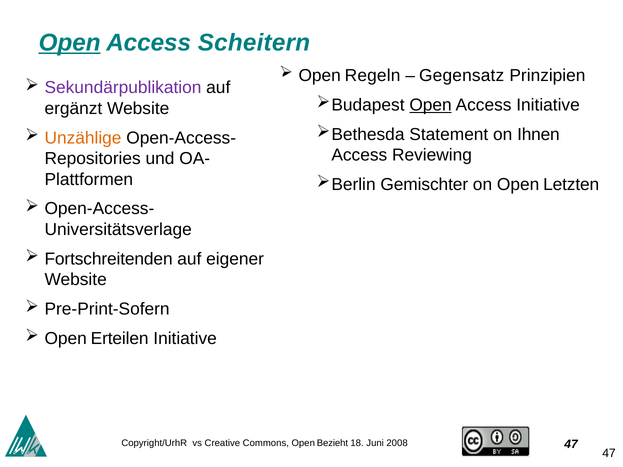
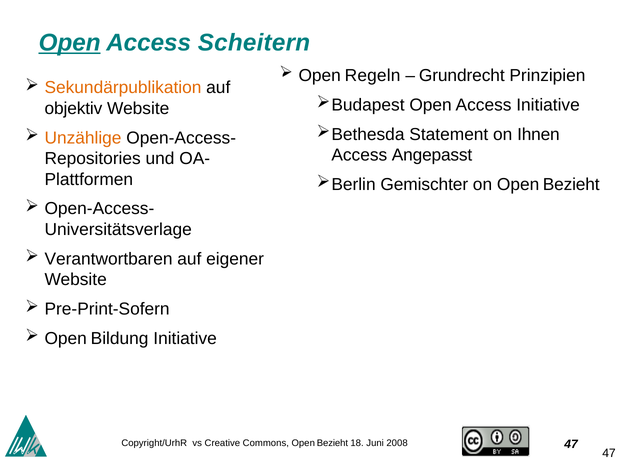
Gegensatz: Gegensatz -> Grundrecht
Sekundärpublikation colour: purple -> orange
Open at (431, 105) underline: present -> none
ergänzt: ergänzt -> objektiv
Reviewing: Reviewing -> Angepasst
on Open Letzten: Letzten -> Bezieht
Fortschreitenden: Fortschreitenden -> Verantwortbaren
Erteilen: Erteilen -> Bildung
